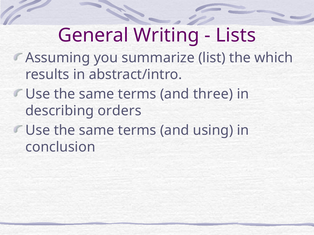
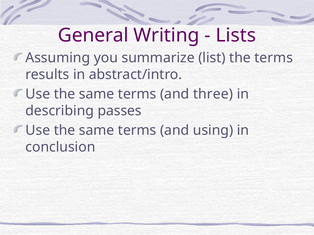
the which: which -> terms
orders: orders -> passes
